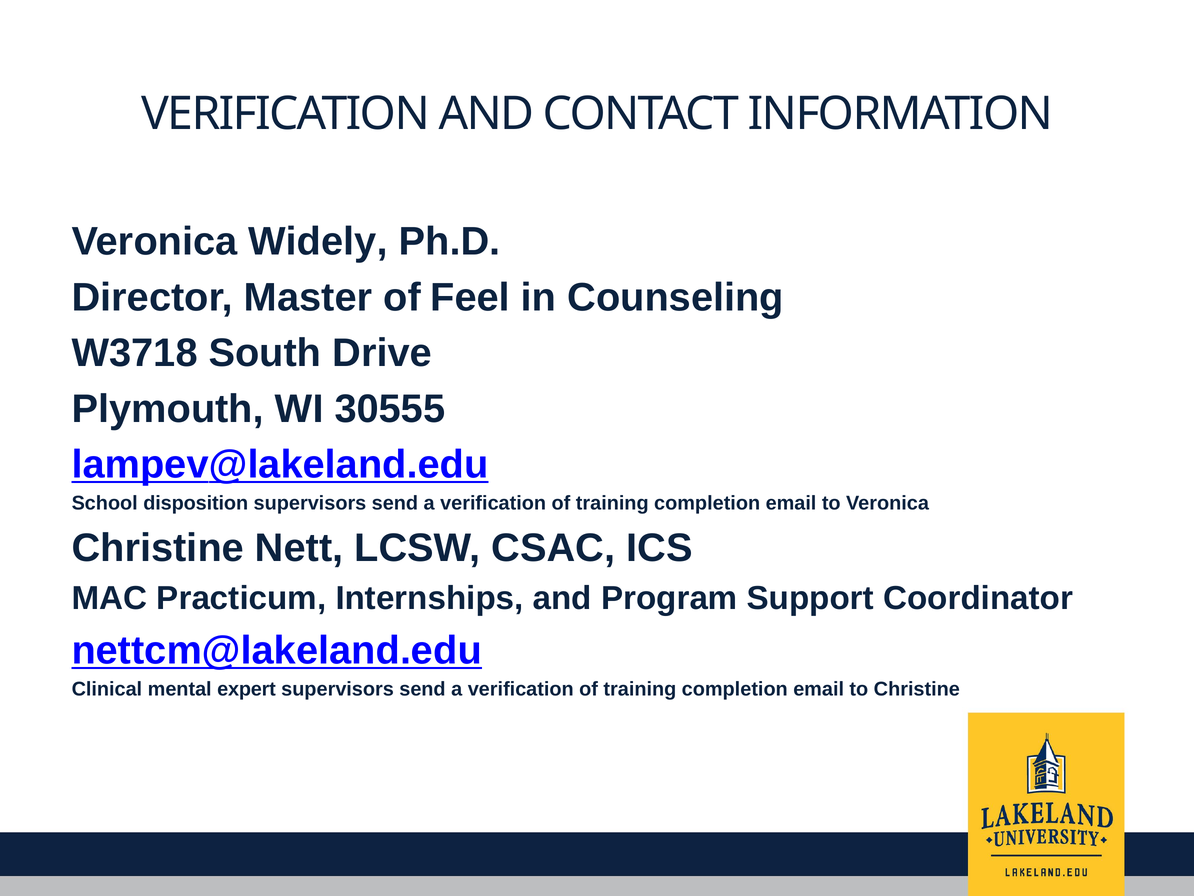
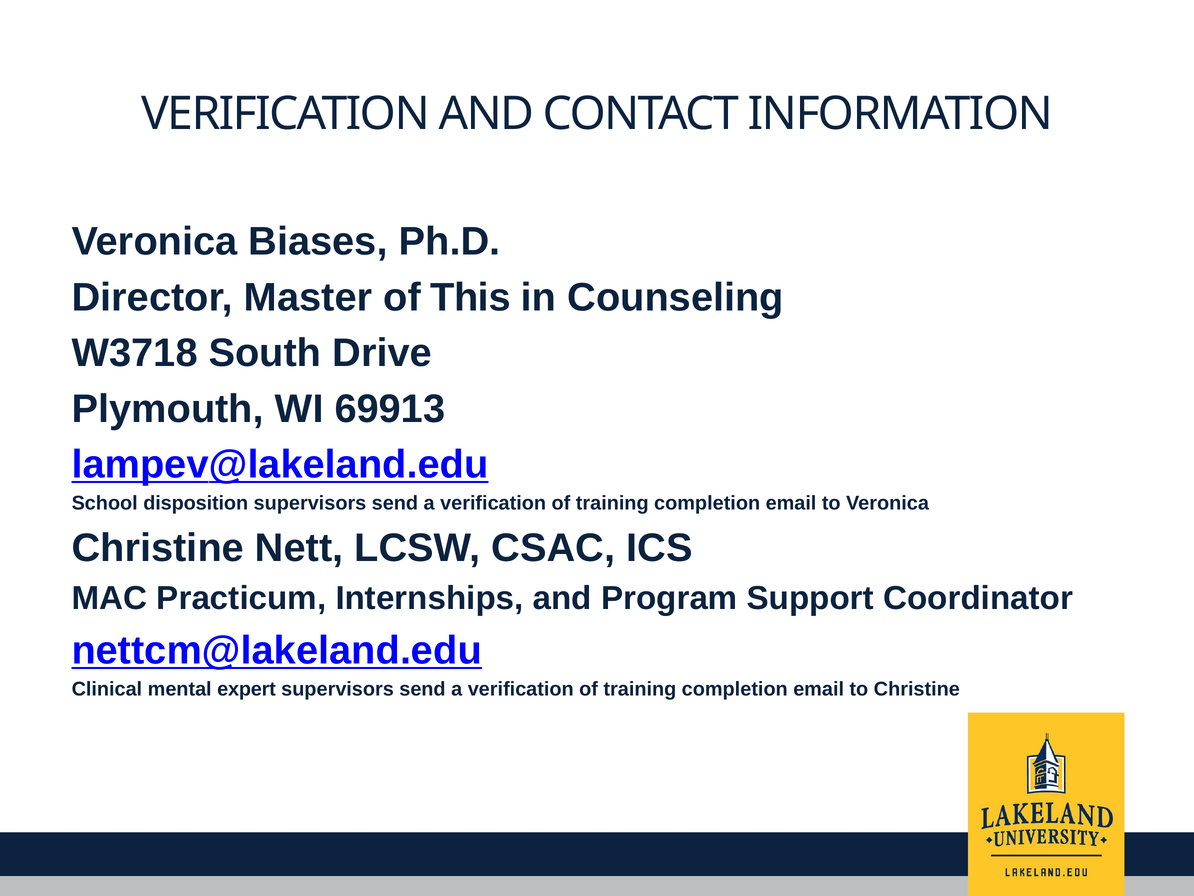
Widely: Widely -> Biases
Feel: Feel -> This
30555: 30555 -> 69913
